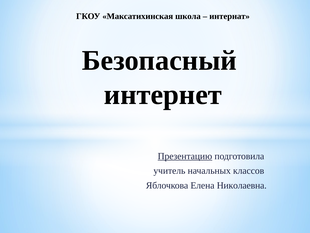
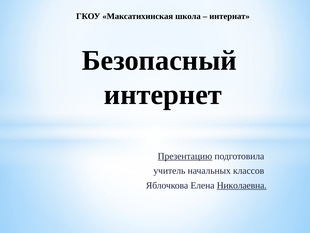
Николаевна underline: none -> present
